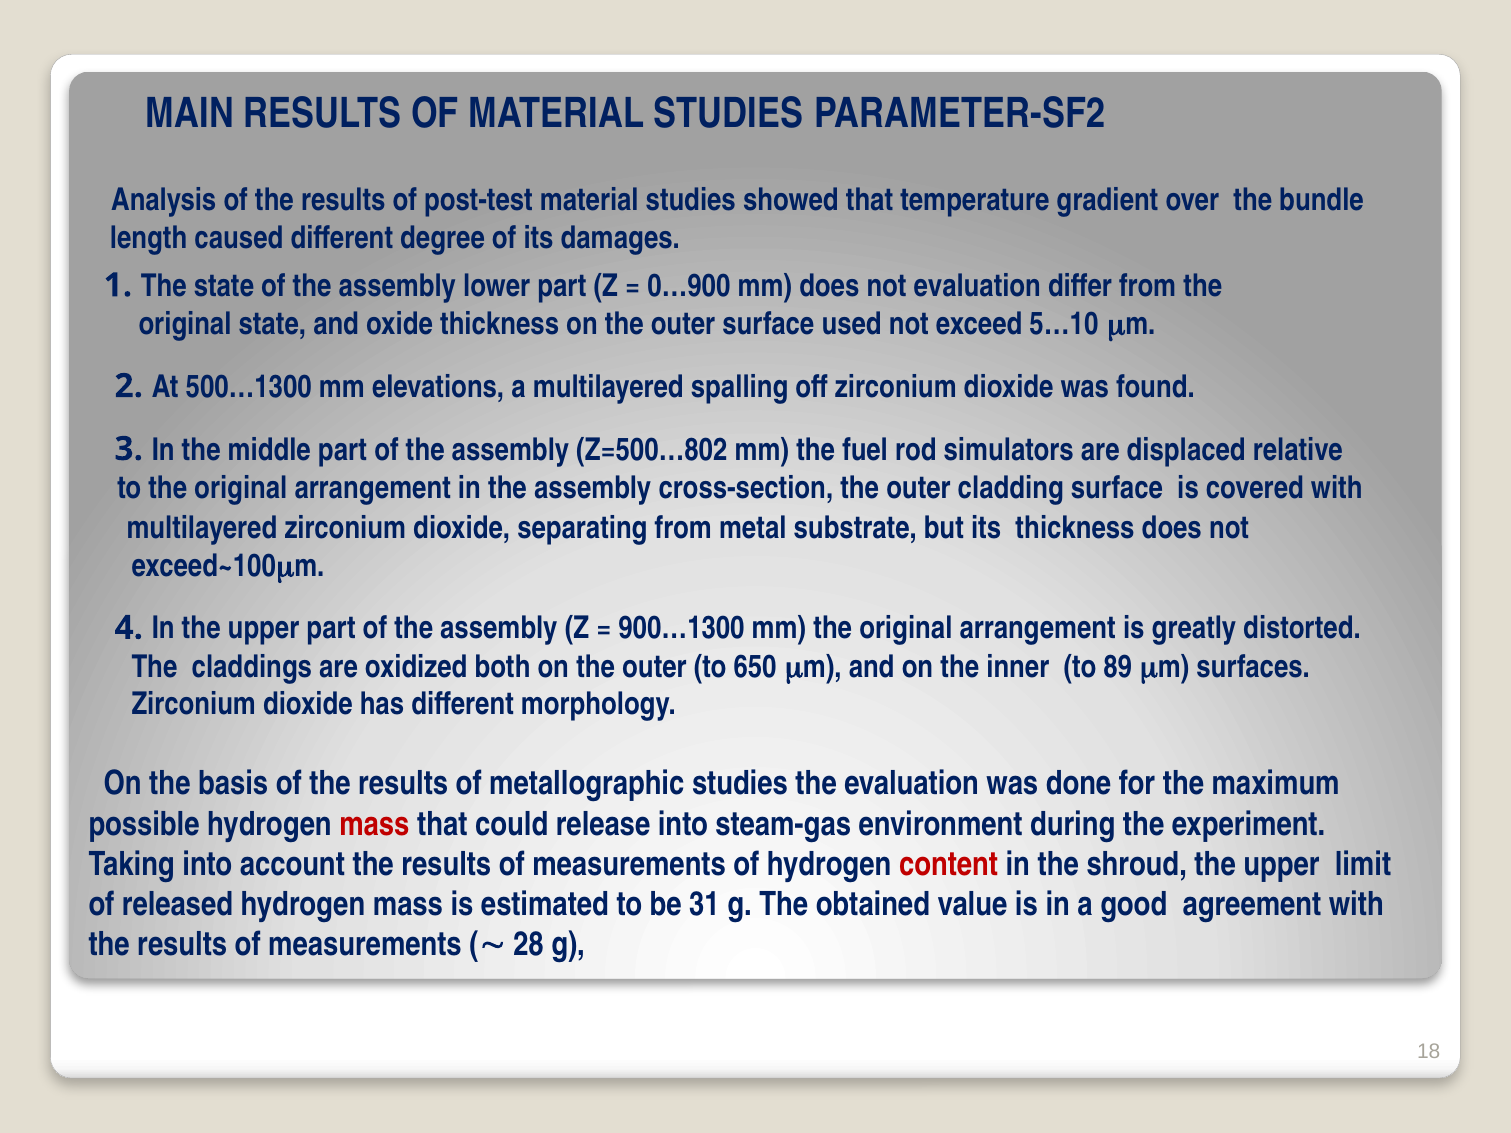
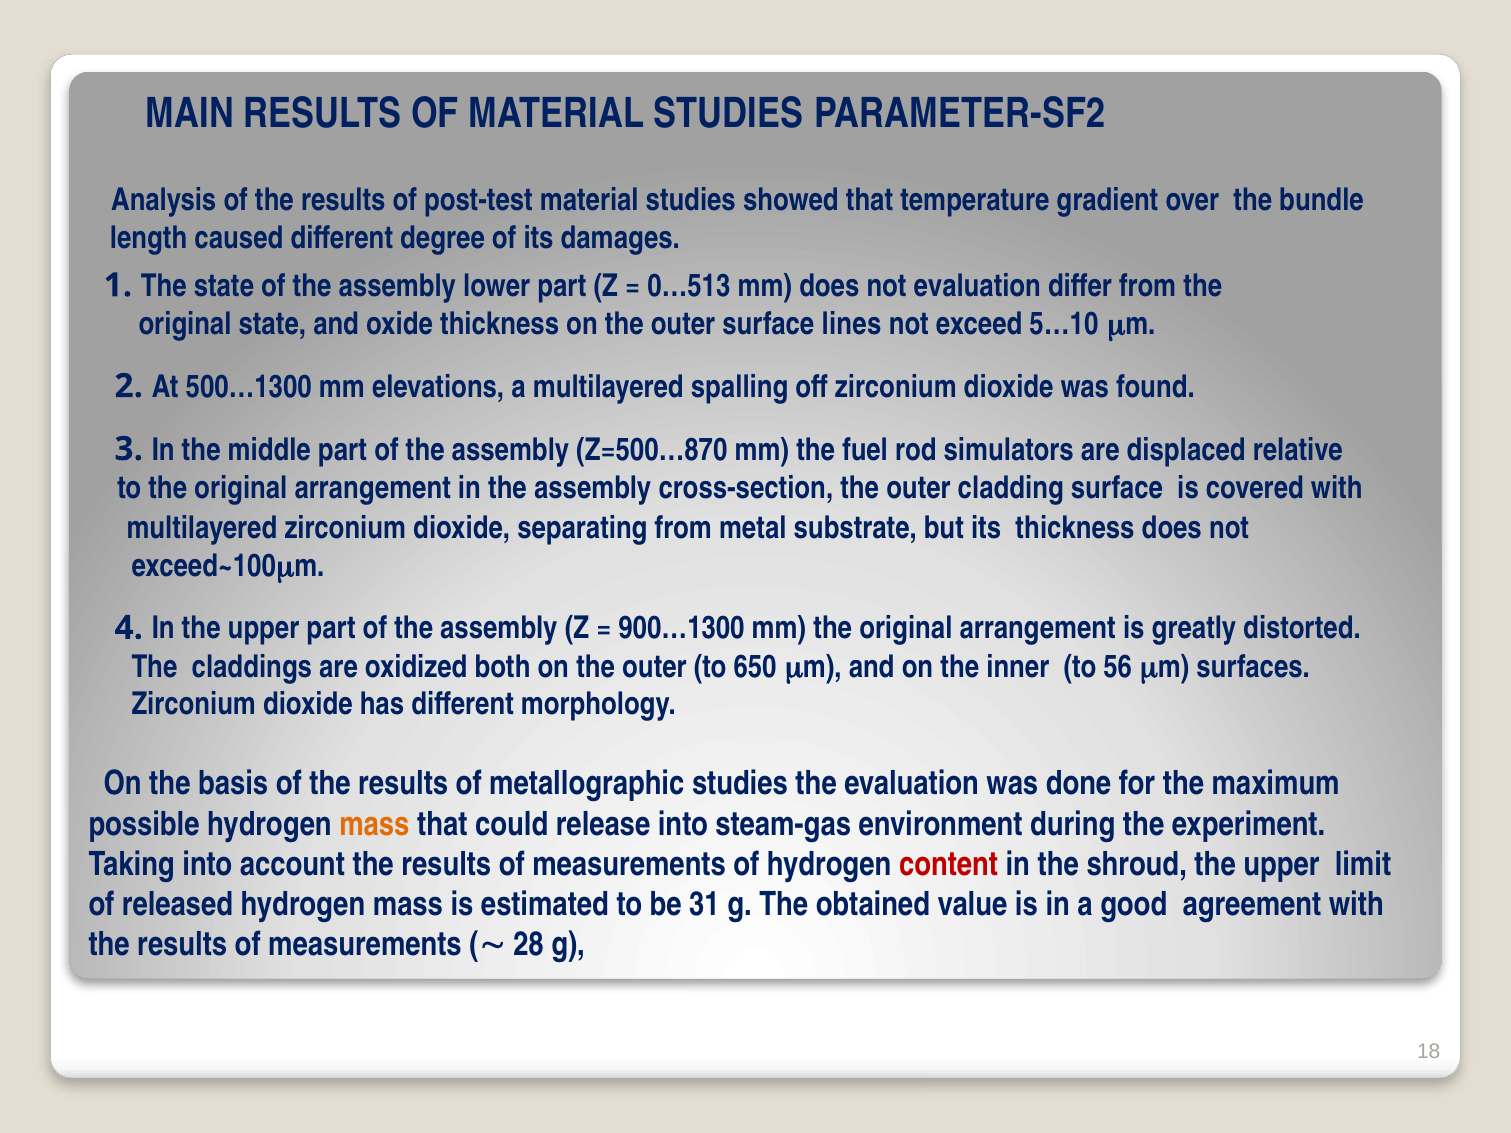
0…900: 0…900 -> 0…513
used: used -> lines
Z=500…802: Z=500…802 -> Z=500…870
89: 89 -> 56
mass at (374, 824) colour: red -> orange
